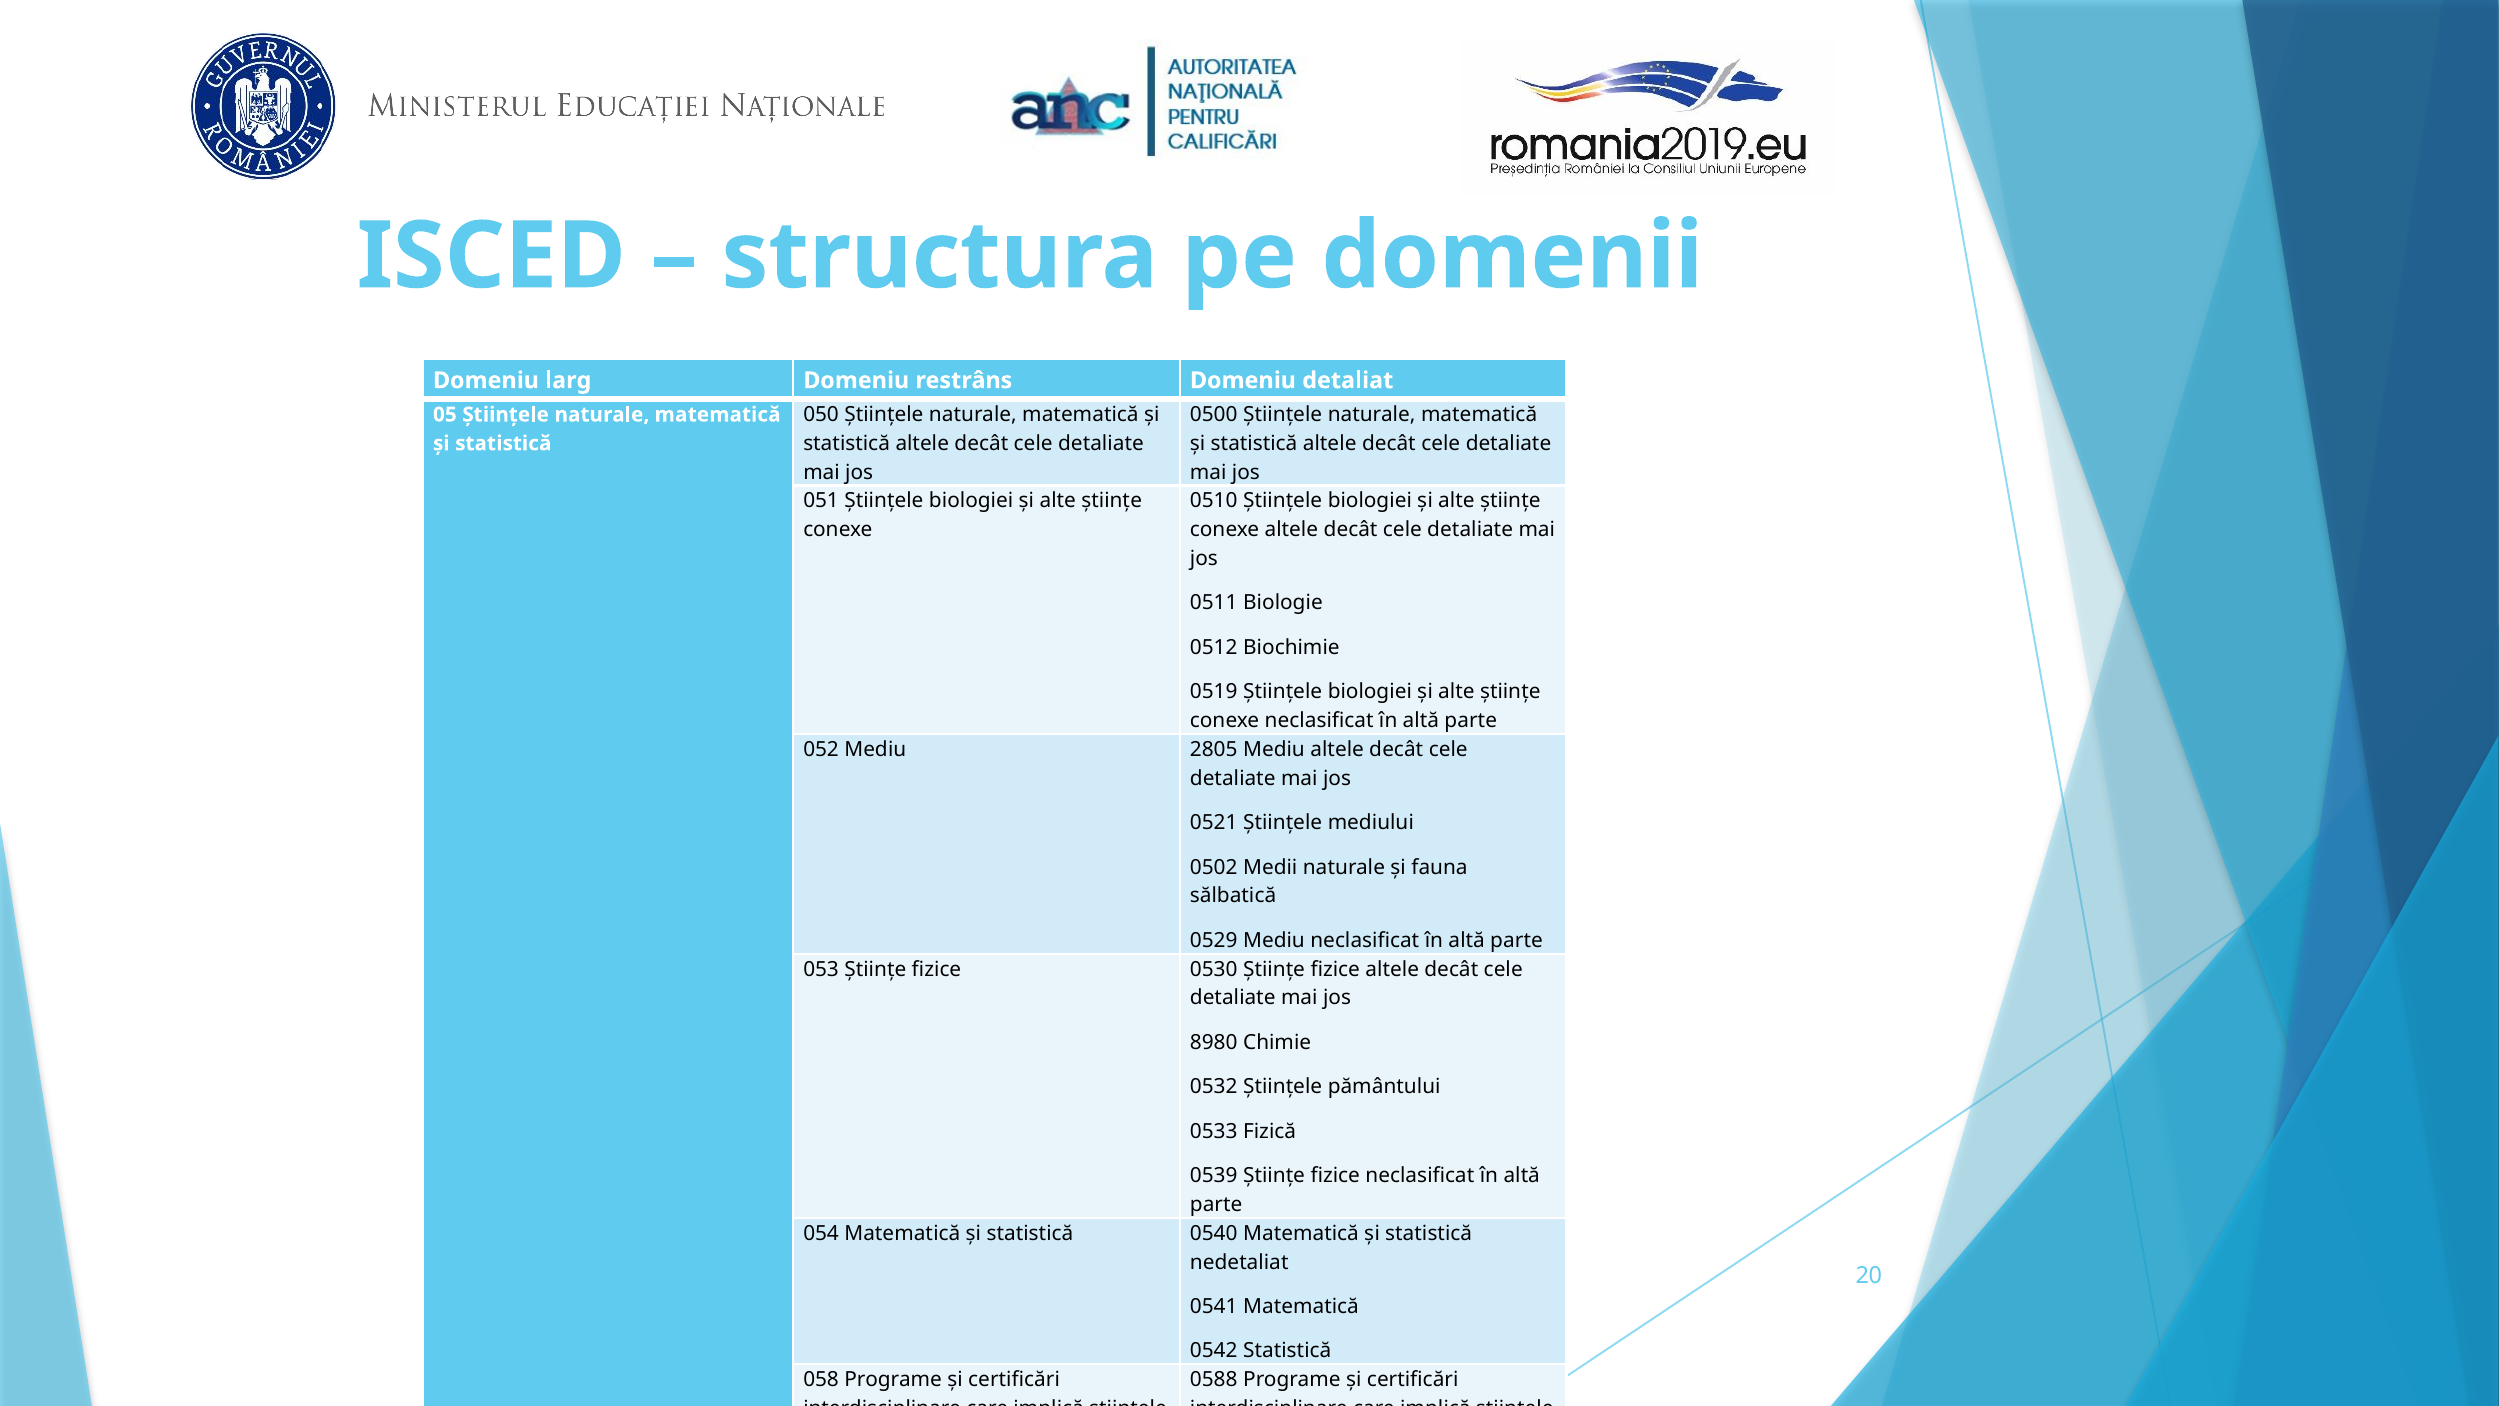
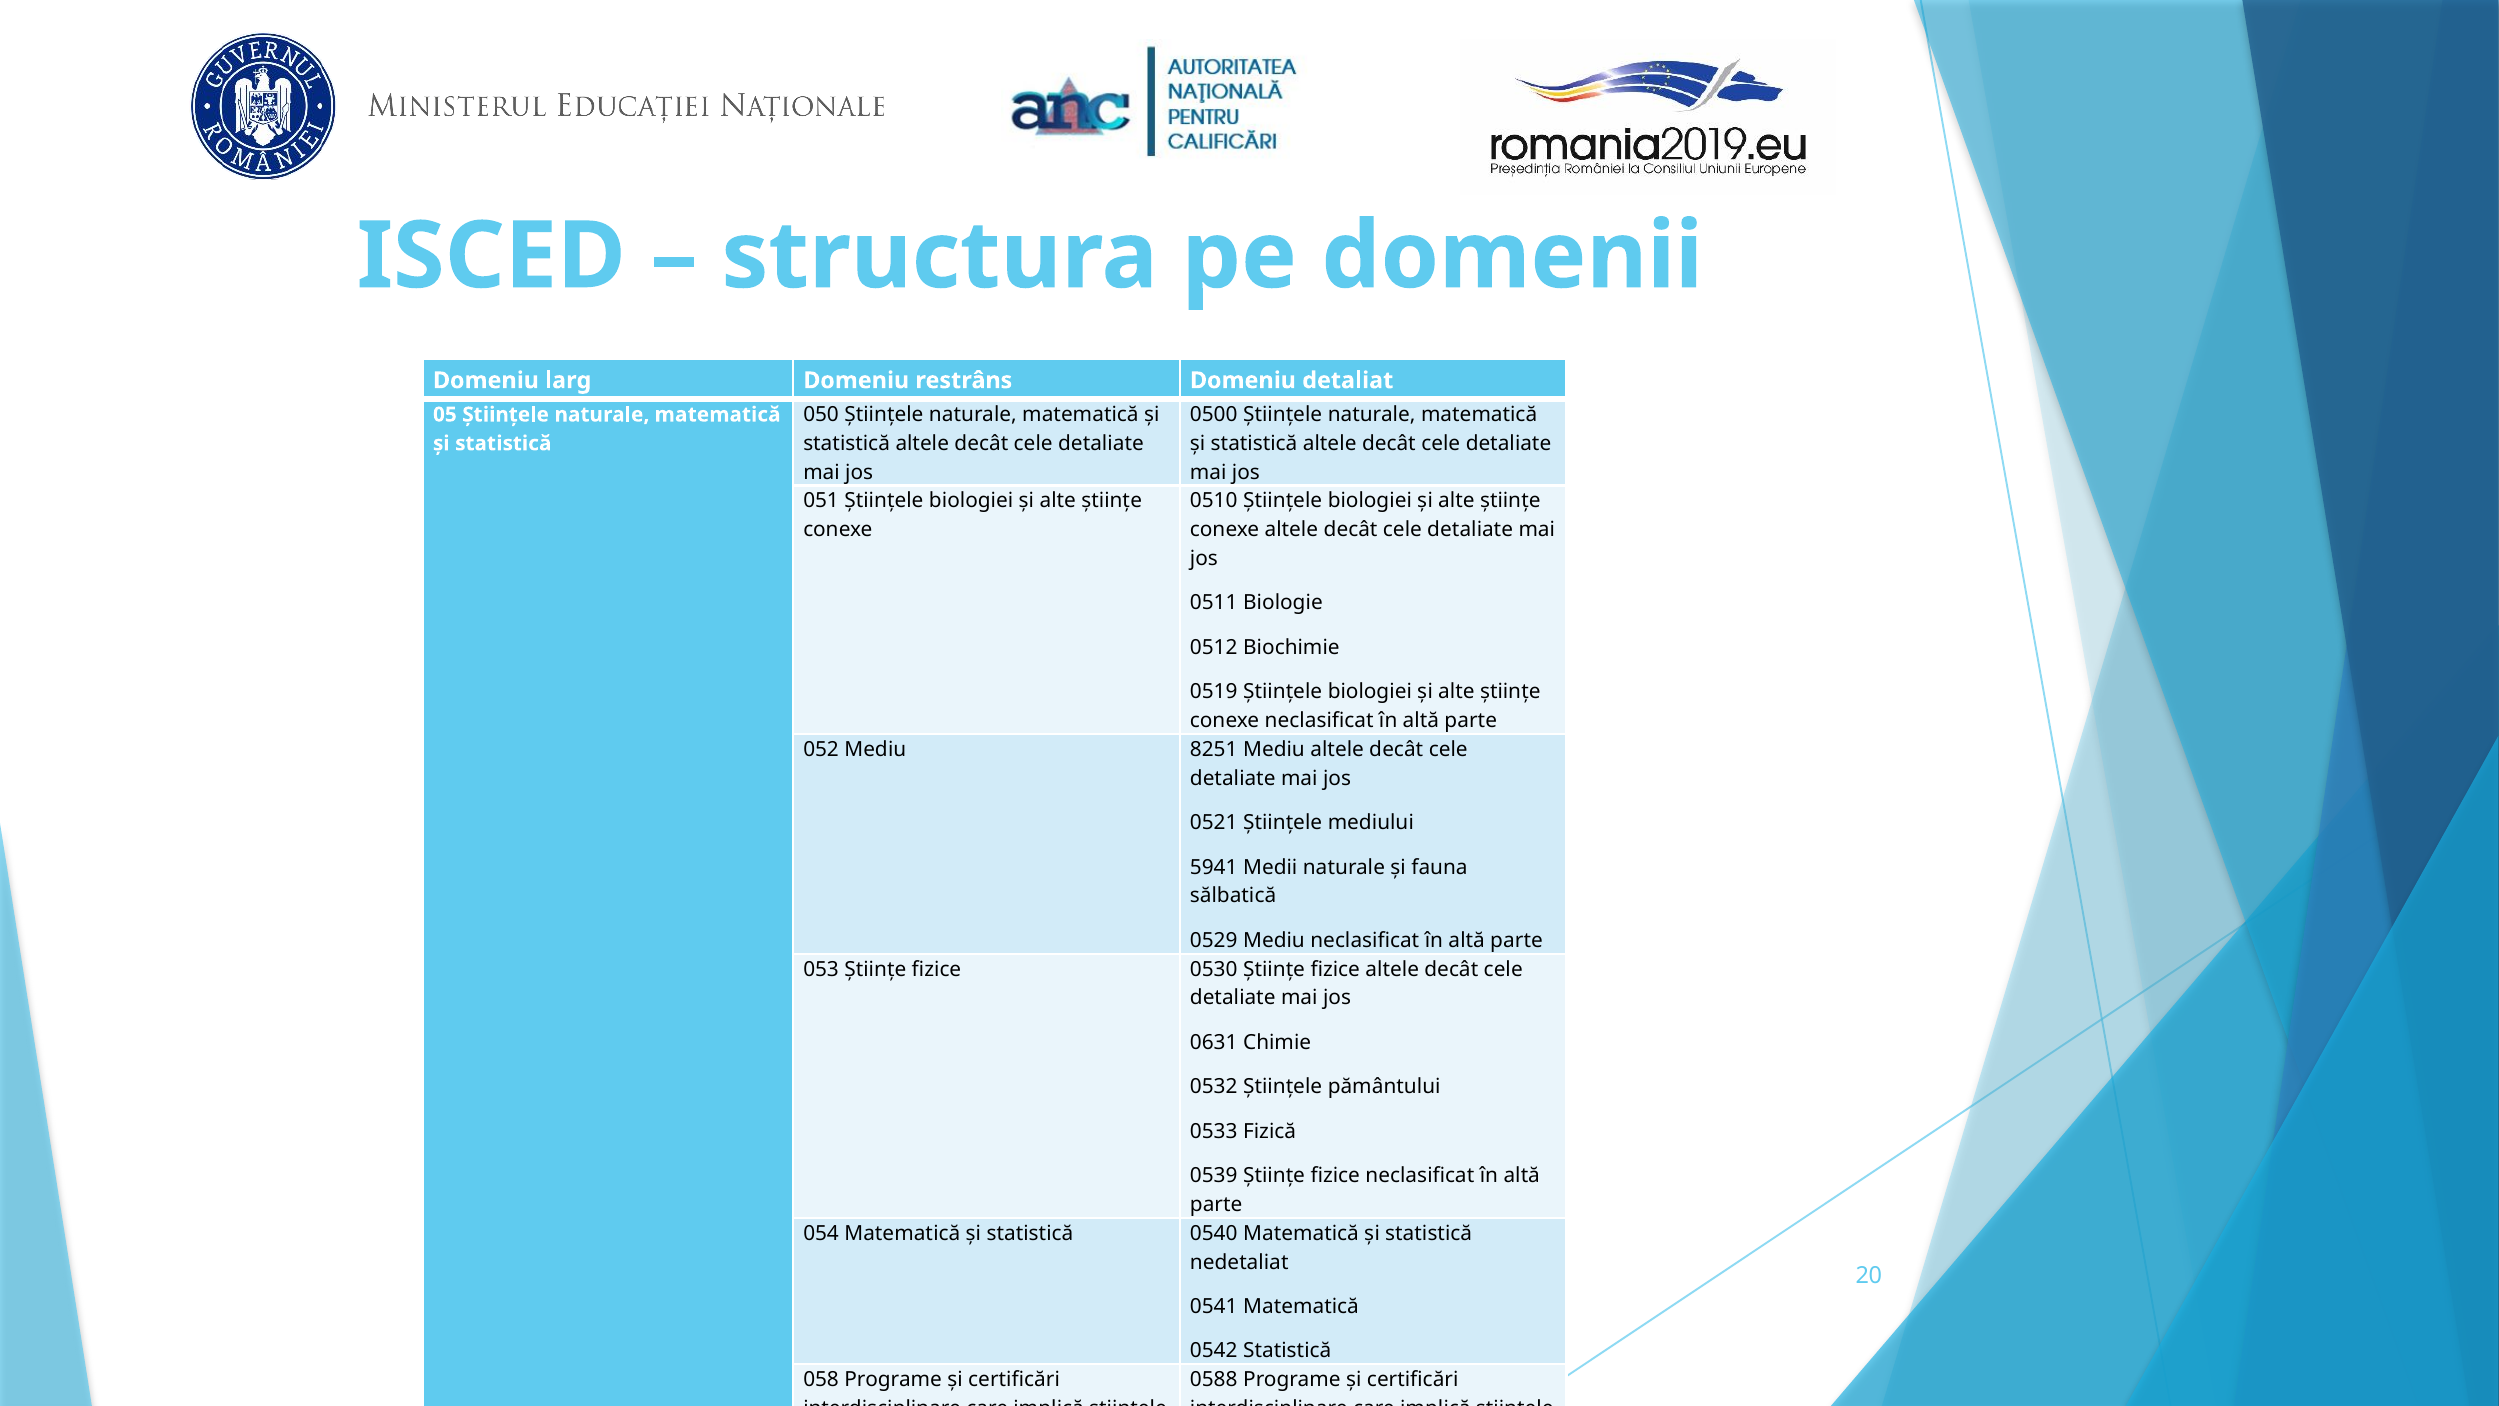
2805: 2805 -> 8251
0502: 0502 -> 5941
8980: 8980 -> 0631
